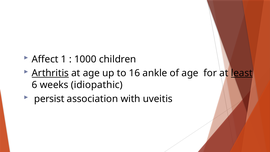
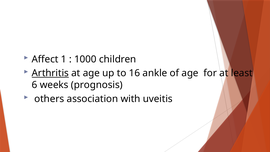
least underline: present -> none
idiopathic: idiopathic -> prognosis
persist: persist -> others
